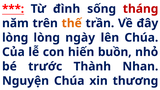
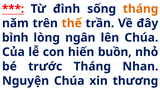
tháng at (141, 9) colour: red -> orange
lòng at (15, 38): lòng -> bình
ngày: ngày -> ngân
trước Thành: Thành -> Tháng
